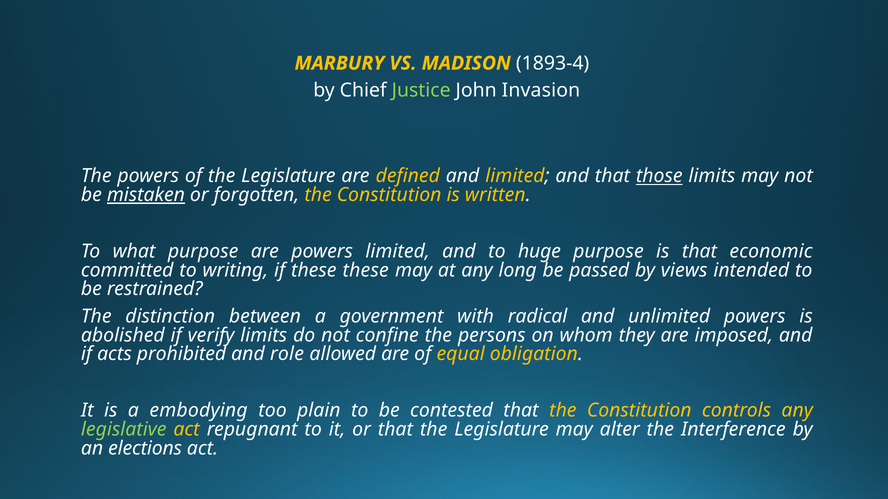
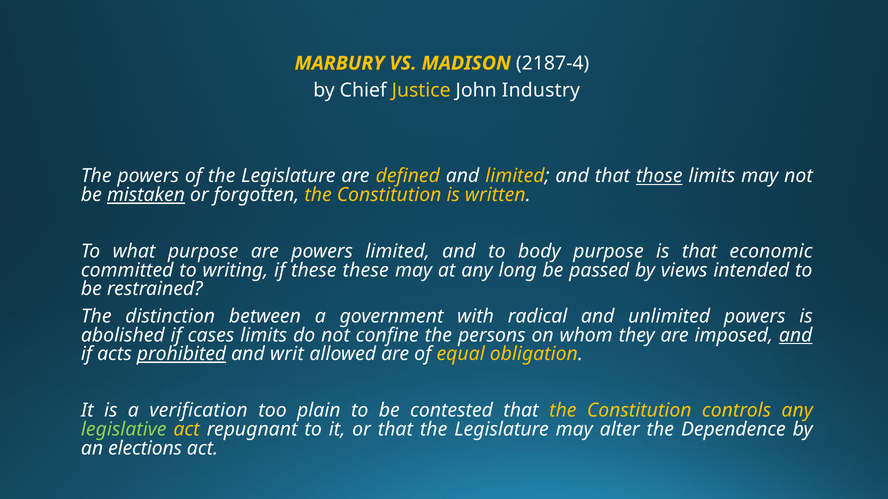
1893-4: 1893-4 -> 2187-4
Justice colour: light green -> yellow
Invasion: Invasion -> Industry
huge: huge -> body
verify: verify -> cases
and at (796, 335) underline: none -> present
prohibited underline: none -> present
role: role -> writ
embodying: embodying -> verification
Interference: Interference -> Dependence
